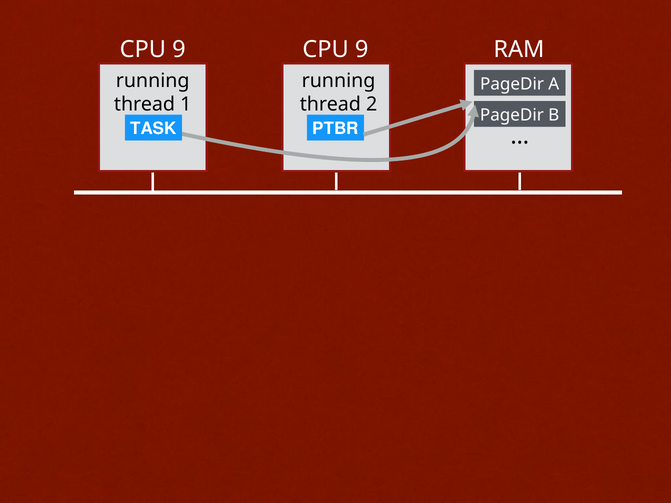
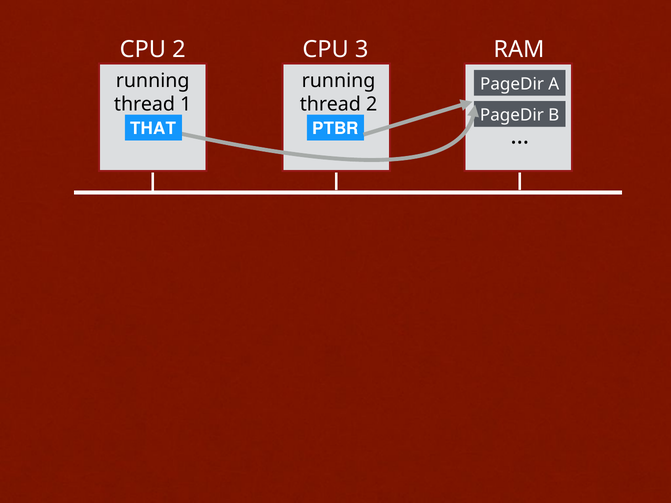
9 at (179, 49): 9 -> 2
9 at (362, 49): 9 -> 3
TASK: TASK -> THAT
